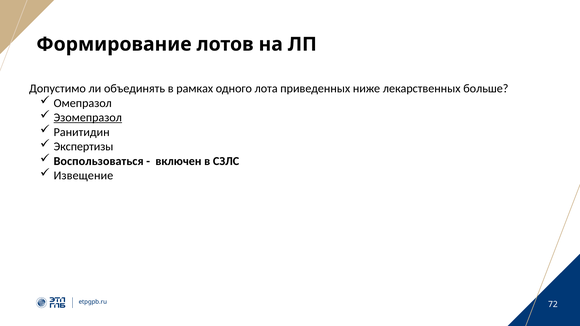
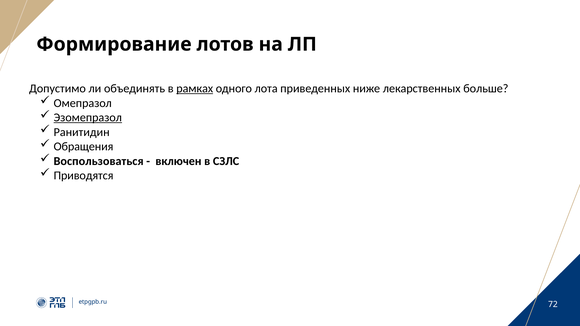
рамках underline: none -> present
Экспертизы: Экспертизы -> Обращения
Извещение: Извещение -> Приводятся
